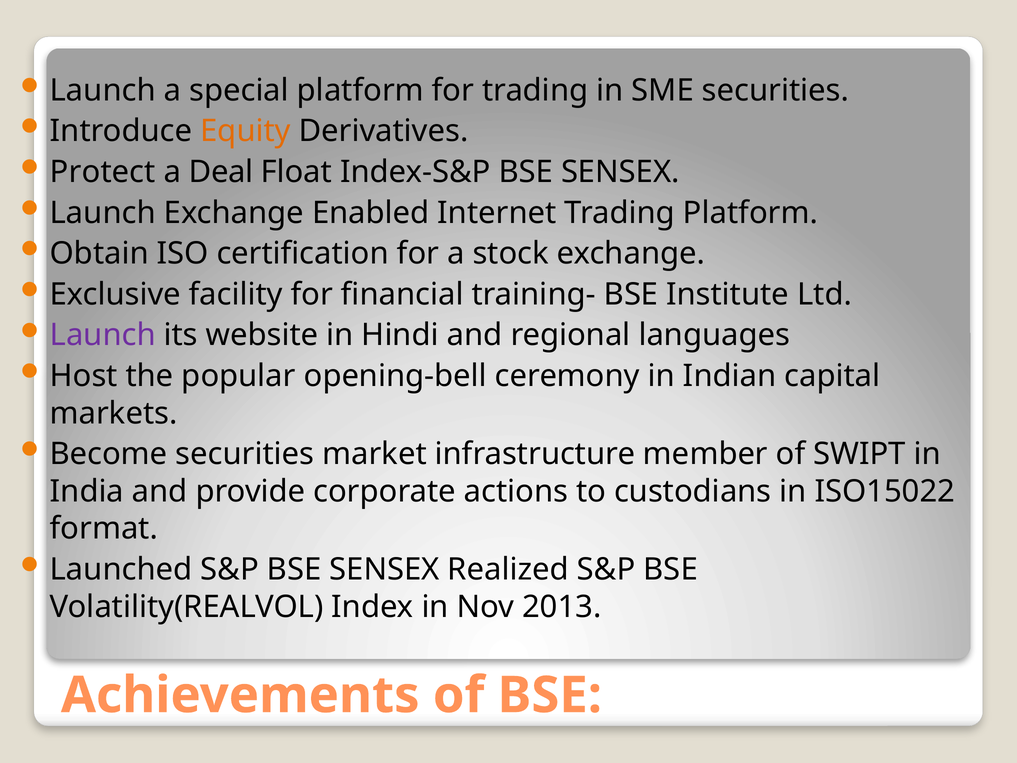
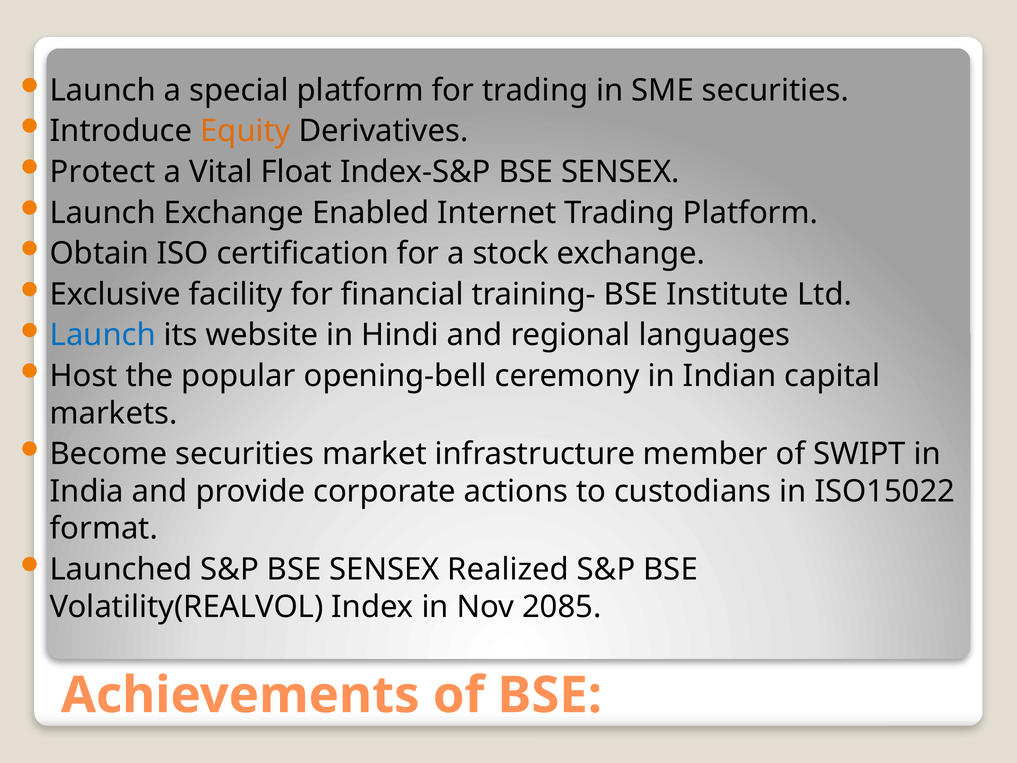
Deal: Deal -> Vital
Launch at (103, 335) colour: purple -> blue
2013: 2013 -> 2085
